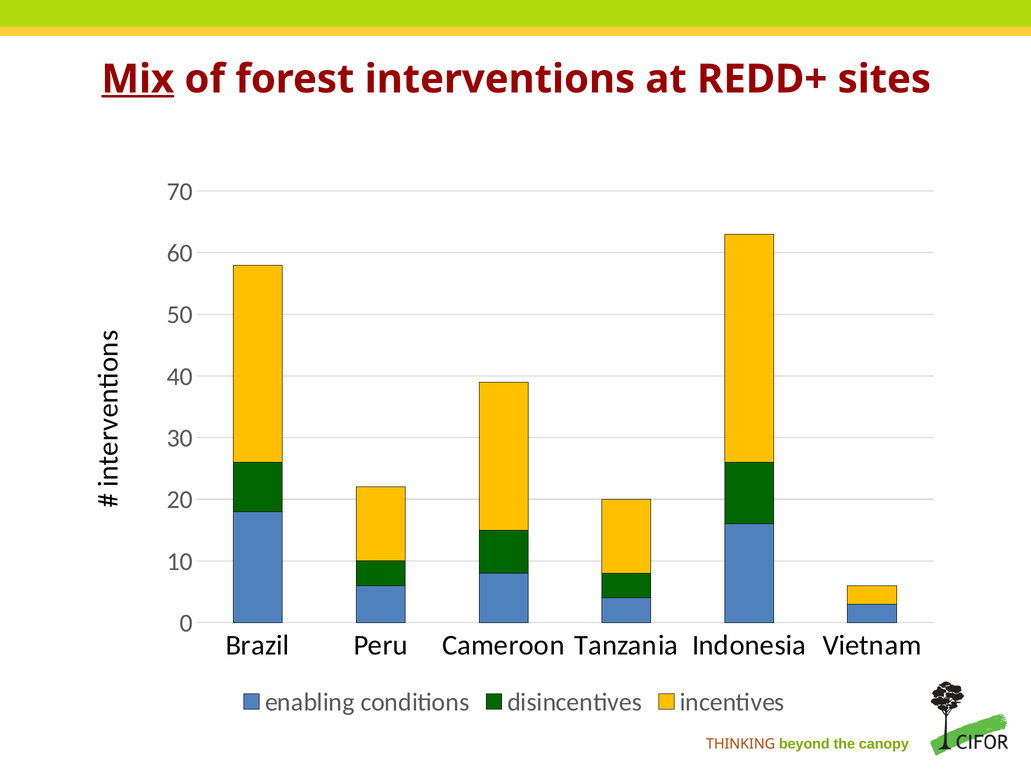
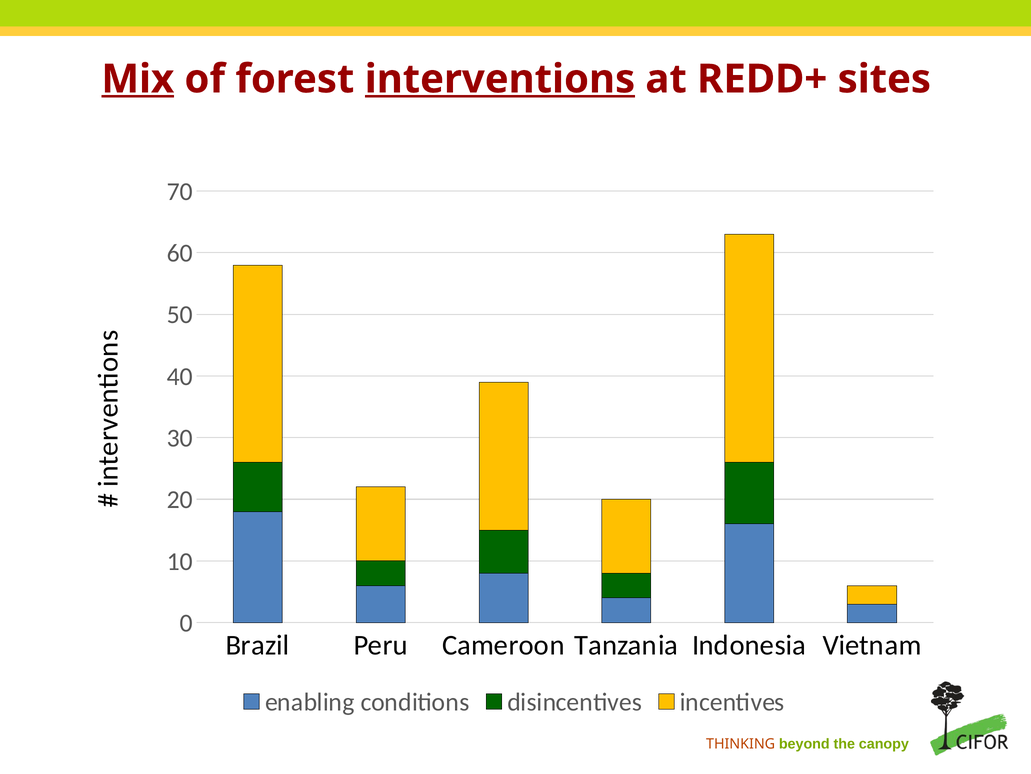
interventions underline: none -> present
